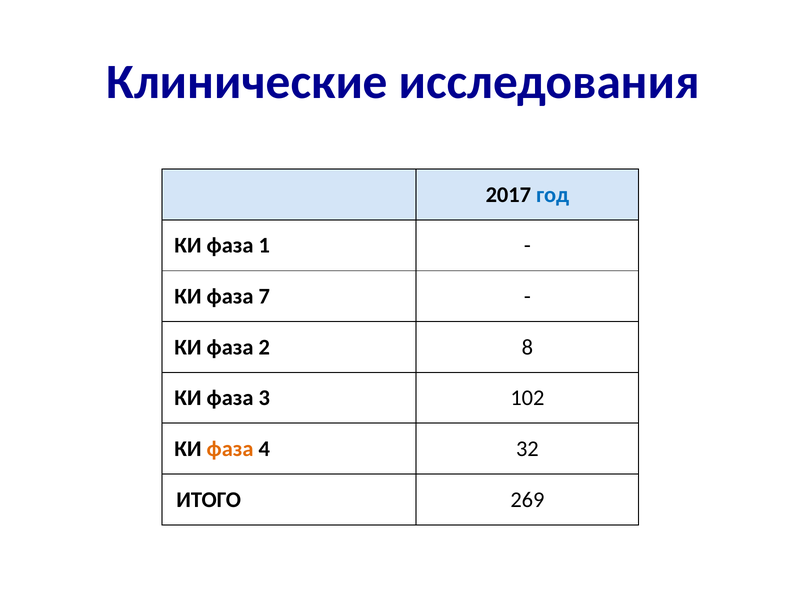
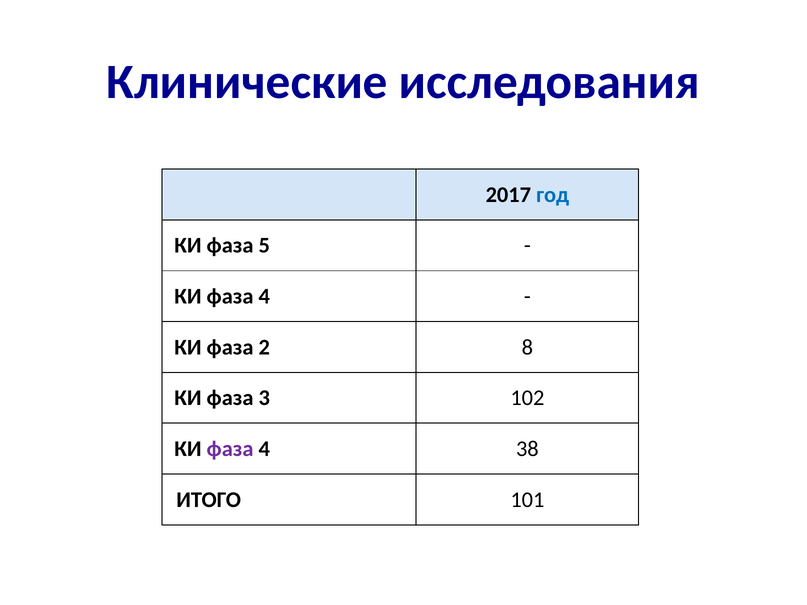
1: 1 -> 5
7 at (264, 297): 7 -> 4
фаза at (230, 449) colour: orange -> purple
32: 32 -> 38
269: 269 -> 101
